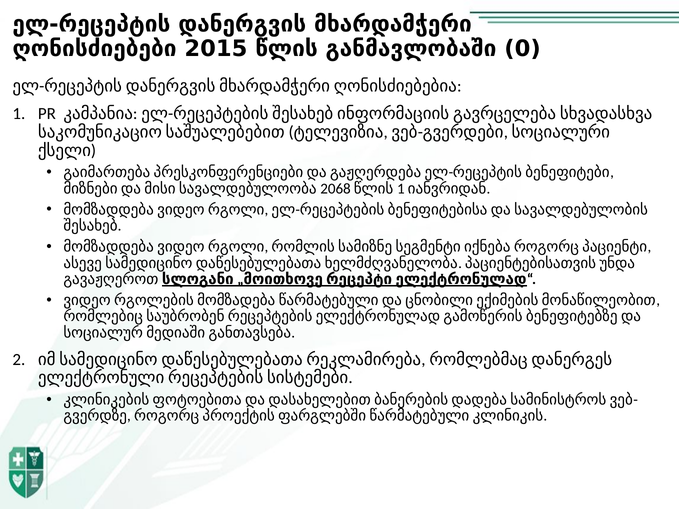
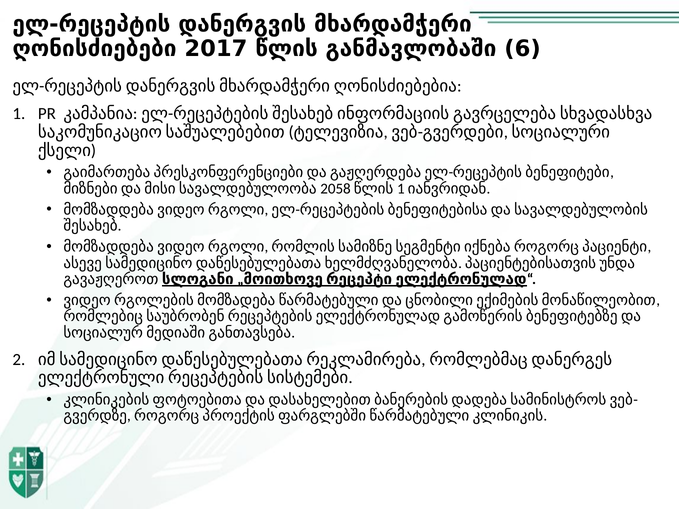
2015: 2015 -> 2017
0: 0 -> 6
2068: 2068 -> 2058
